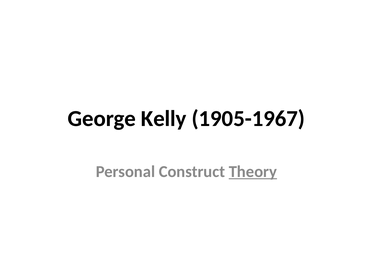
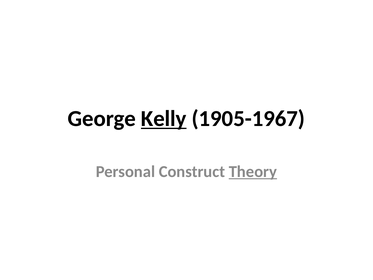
Kelly underline: none -> present
